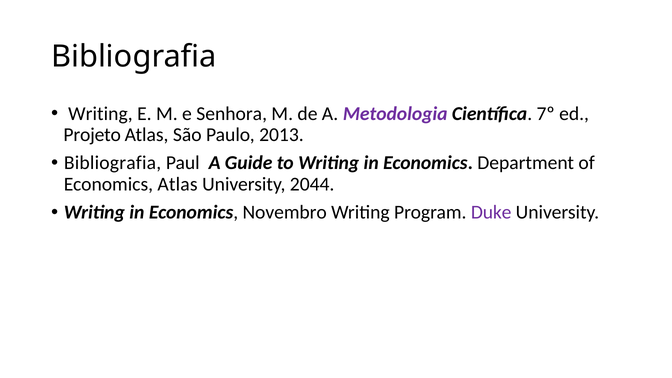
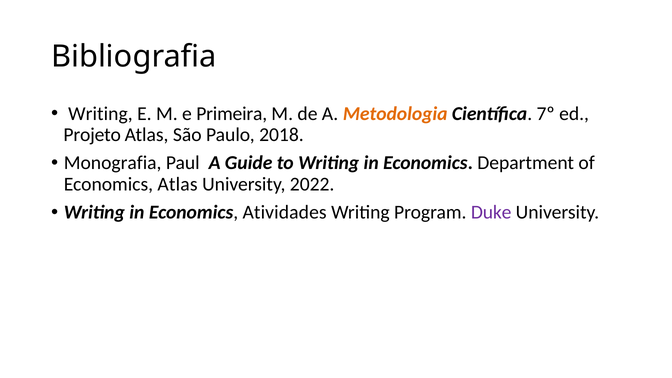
Senhora: Senhora -> Primeira
Metodologia colour: purple -> orange
2013: 2013 -> 2018
Bibliografia at (113, 163): Bibliografia -> Monografia
2044: 2044 -> 2022
Novembro: Novembro -> Atividades
